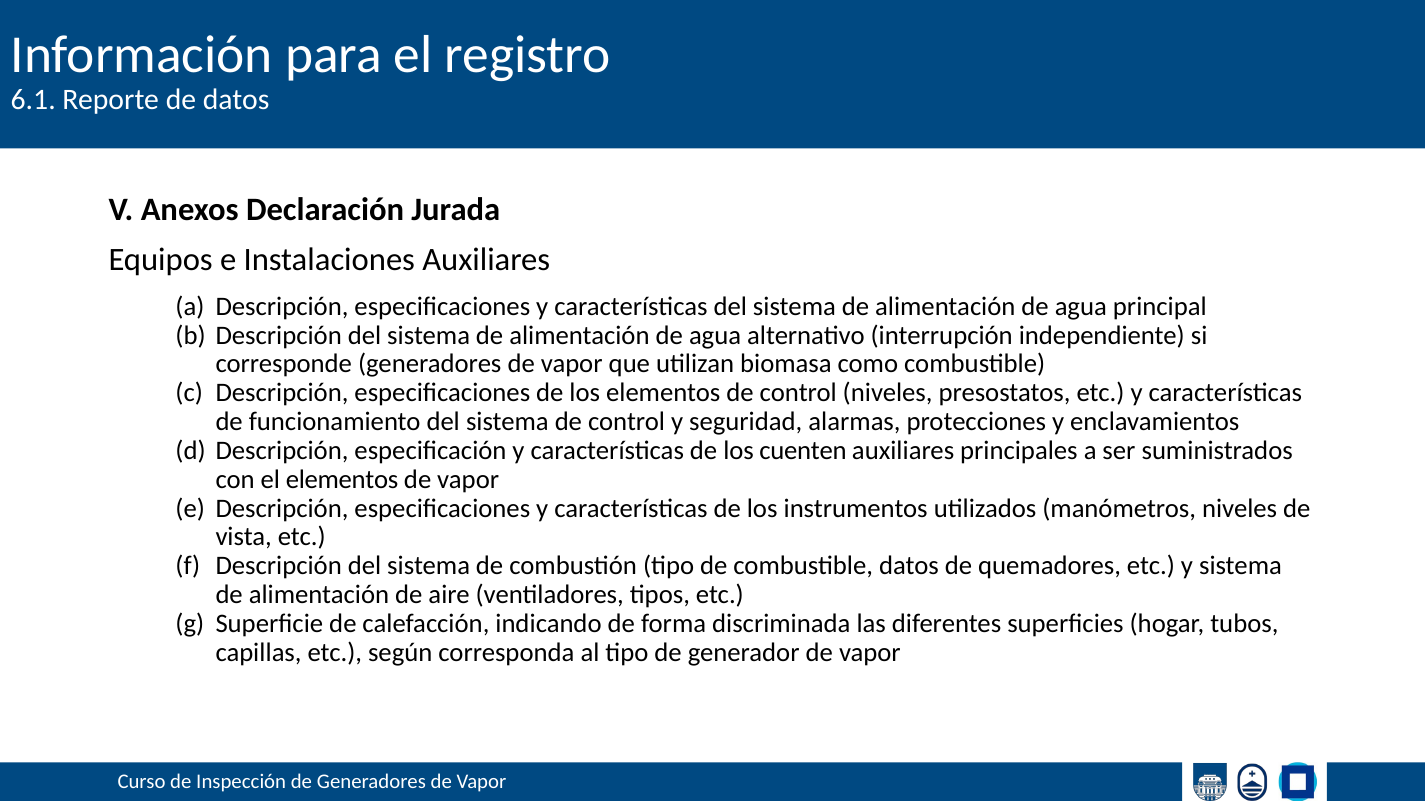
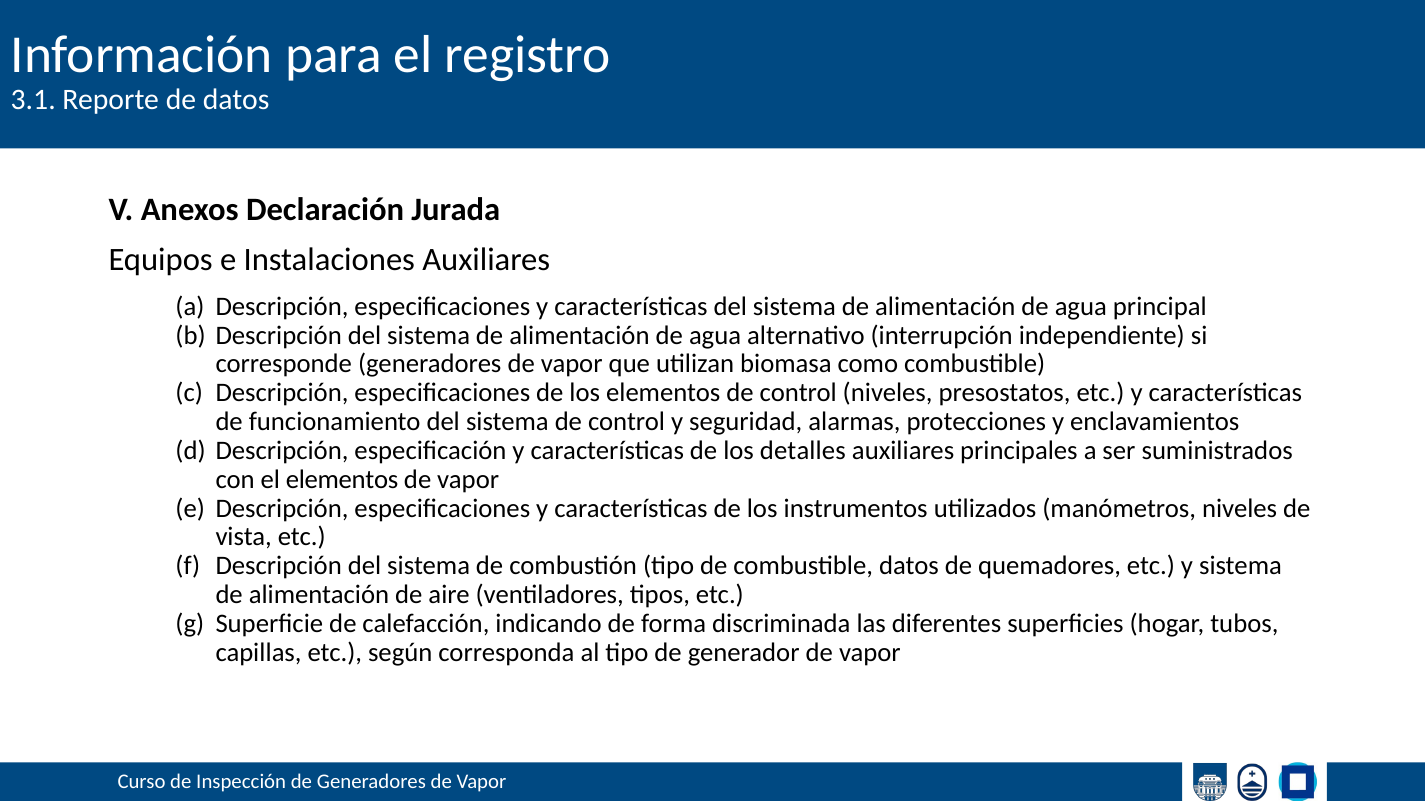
6.1: 6.1 -> 3.1
cuenten: cuenten -> detalles
